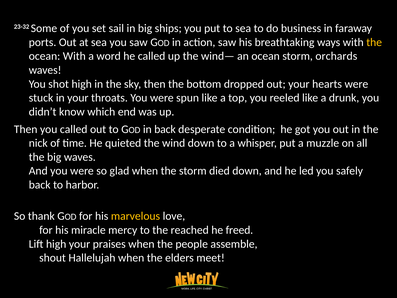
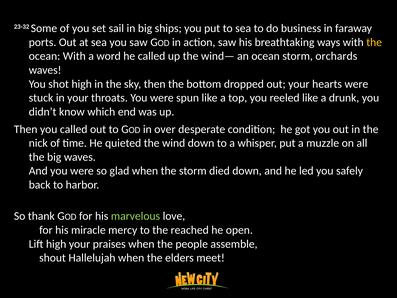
in back: back -> over
marvelous colour: yellow -> light green
freed: freed -> open
